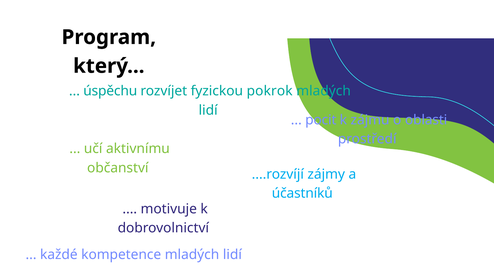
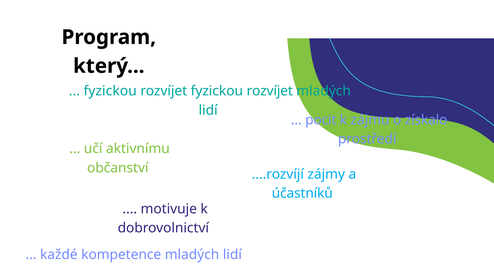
úspěchu at (110, 91): úspěchu -> fyzickou
rozvíjet fyzickou pokrok: pokrok -> rozvíjet
oblasti: oblasti -> získalo
